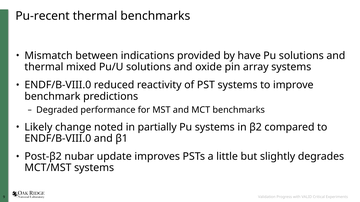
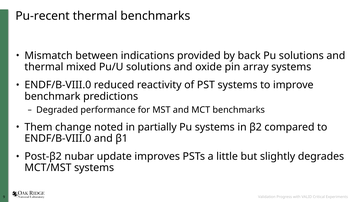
have: have -> back
Likely: Likely -> Them
